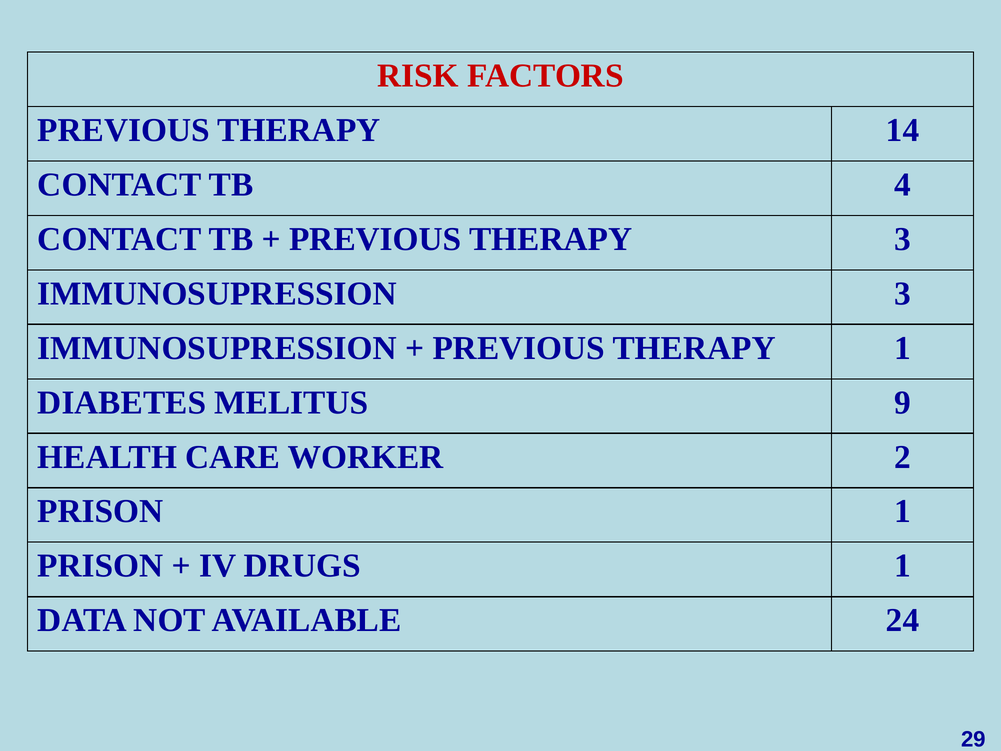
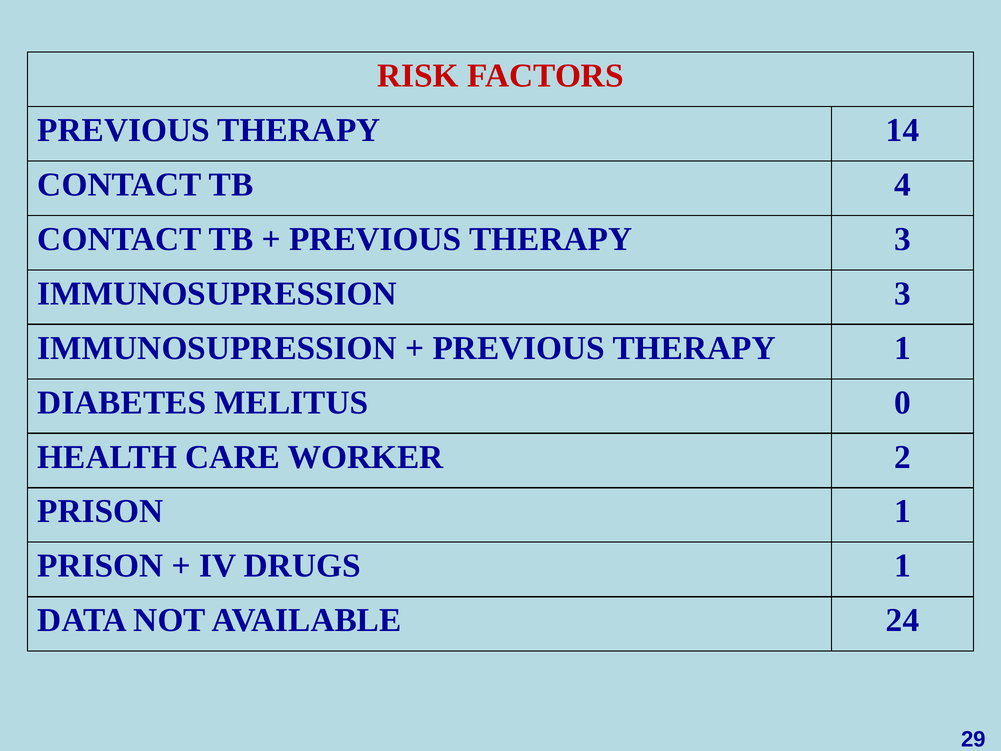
9: 9 -> 0
